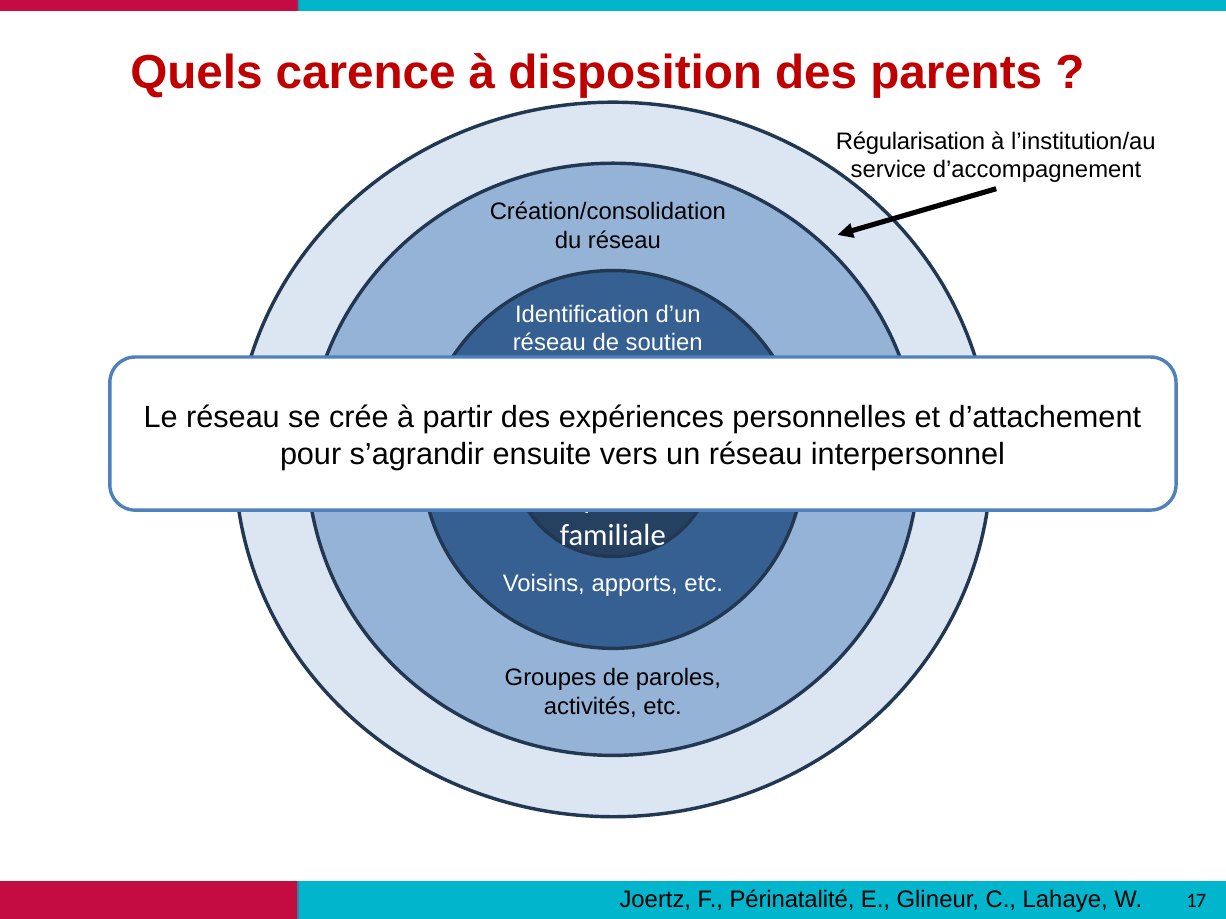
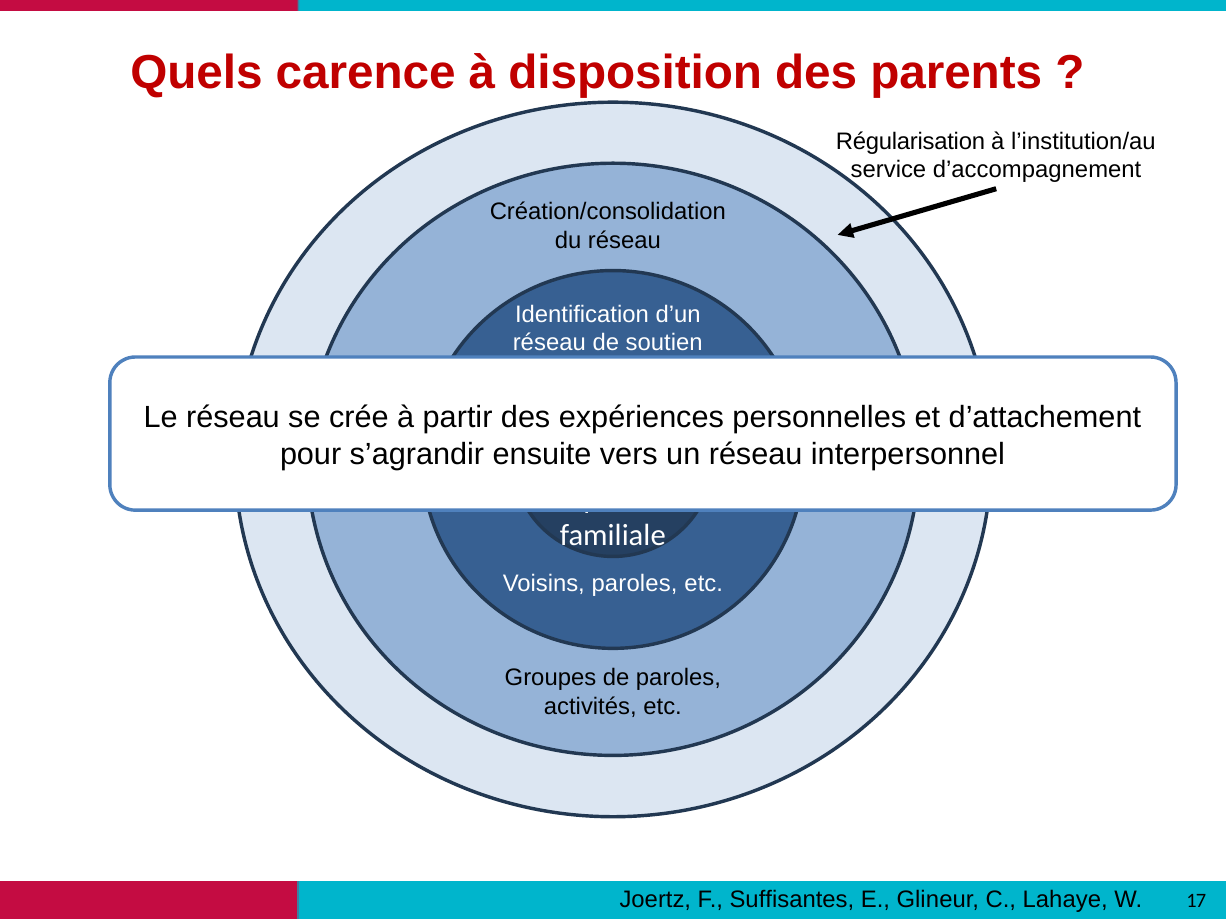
Voisins apports: apports -> paroles
Périnatalité: Périnatalité -> Suffisantes
